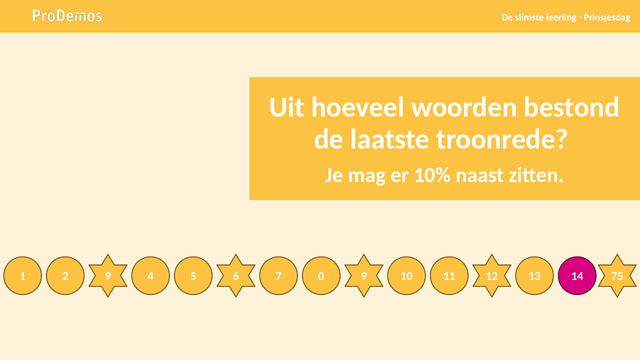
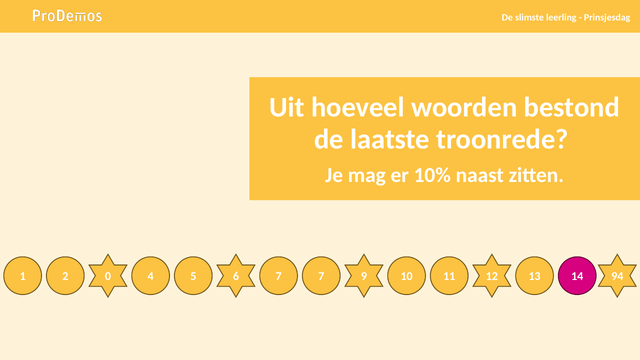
2 9: 9 -> 0
7 0: 0 -> 7
75: 75 -> 94
